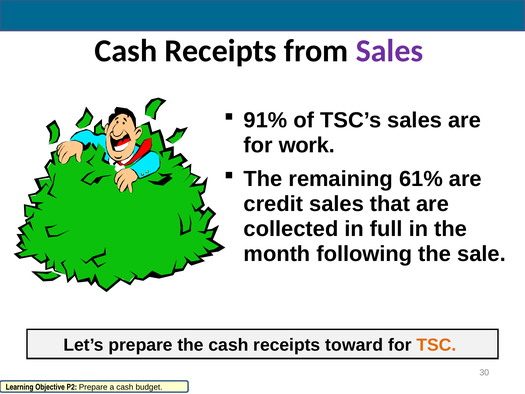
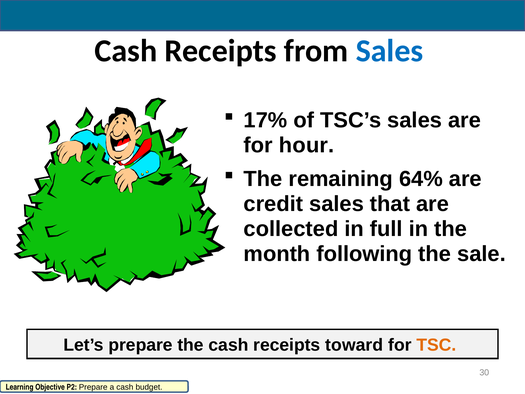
Sales at (390, 51) colour: purple -> blue
91%: 91% -> 17%
work: work -> hour
61%: 61% -> 64%
